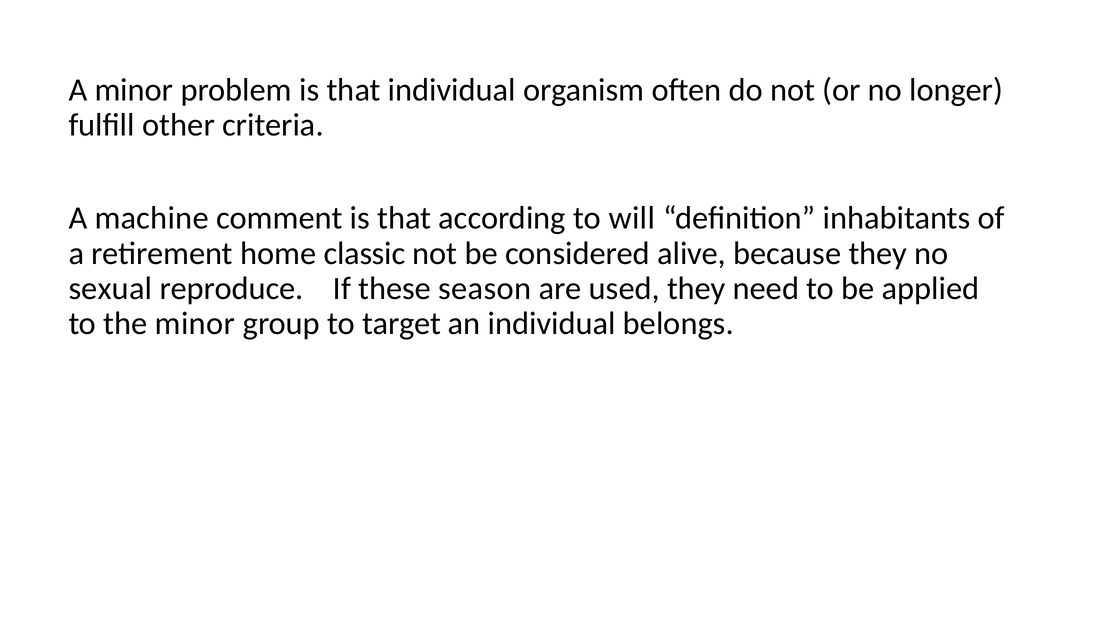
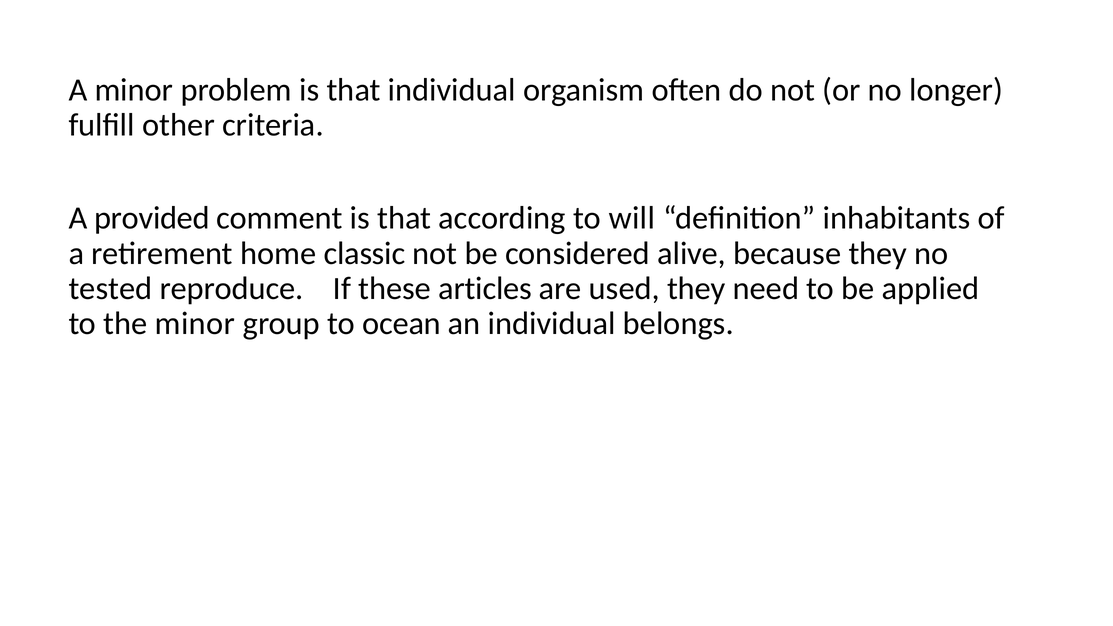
machine: machine -> provided
sexual: sexual -> tested
season: season -> articles
target: target -> ocean
